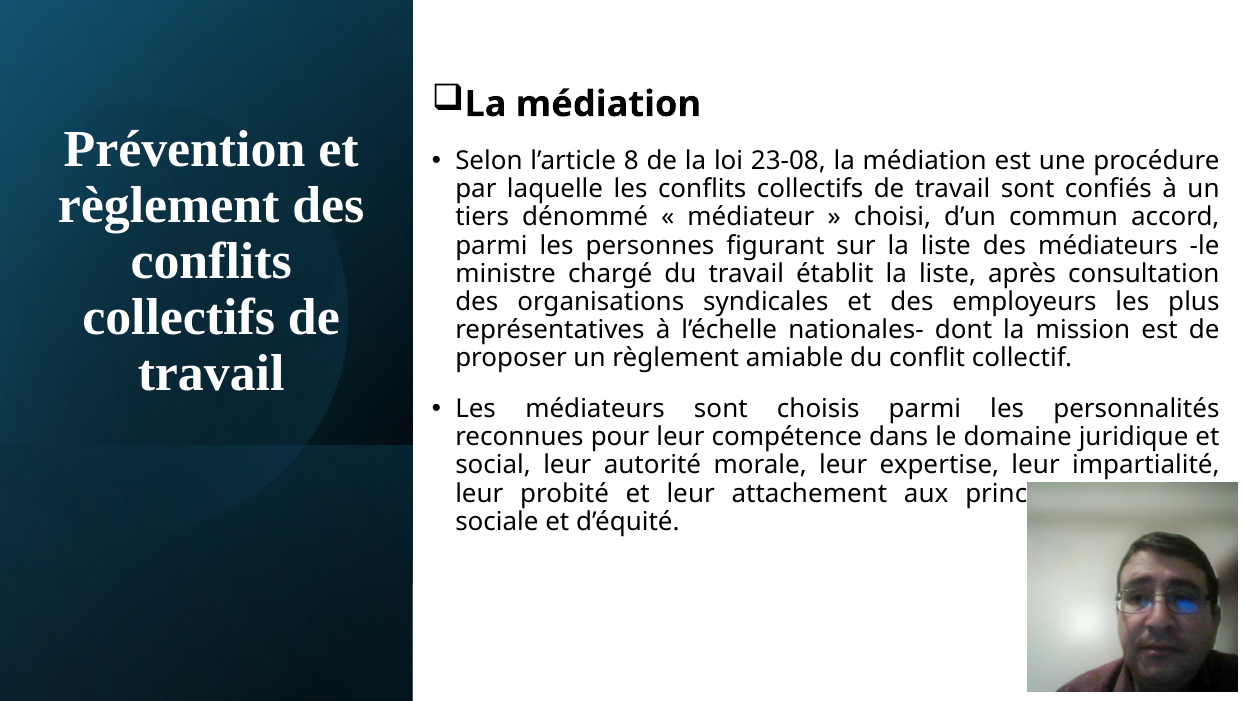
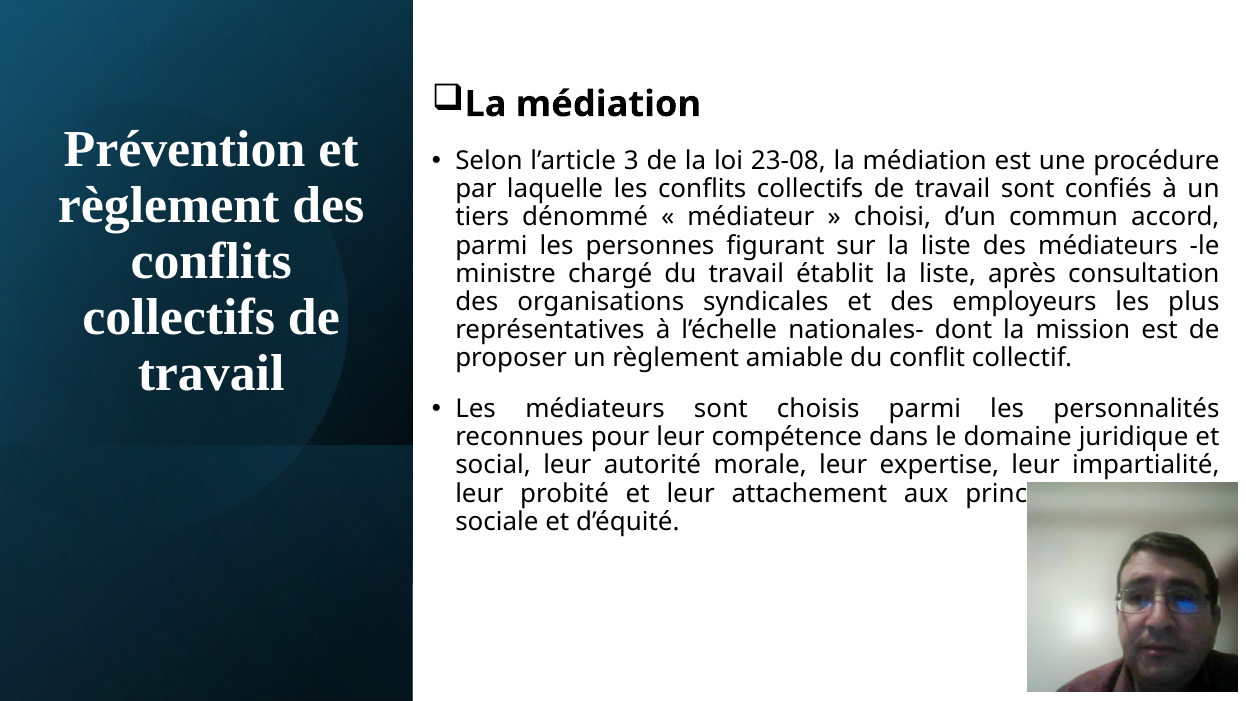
8: 8 -> 3
